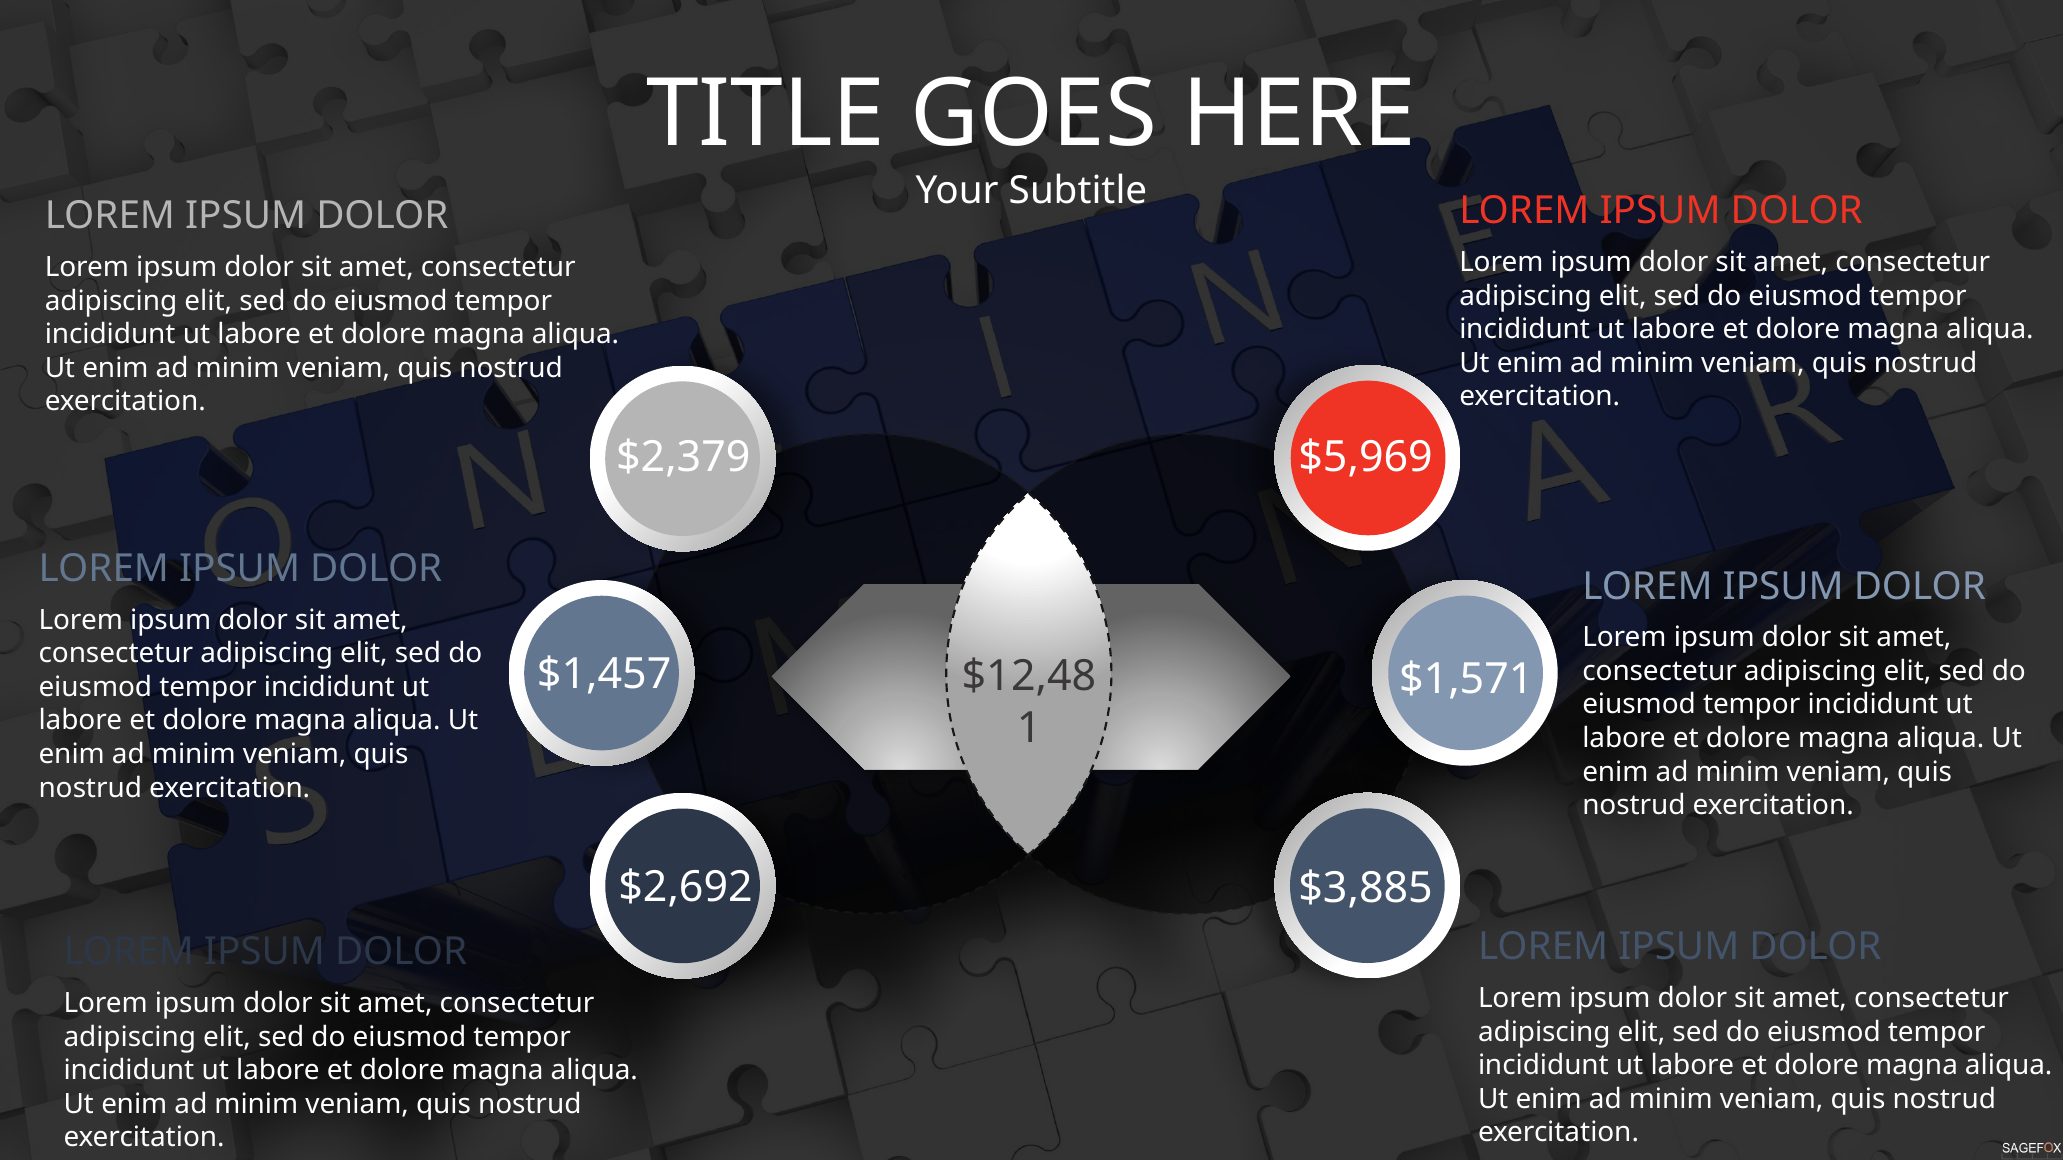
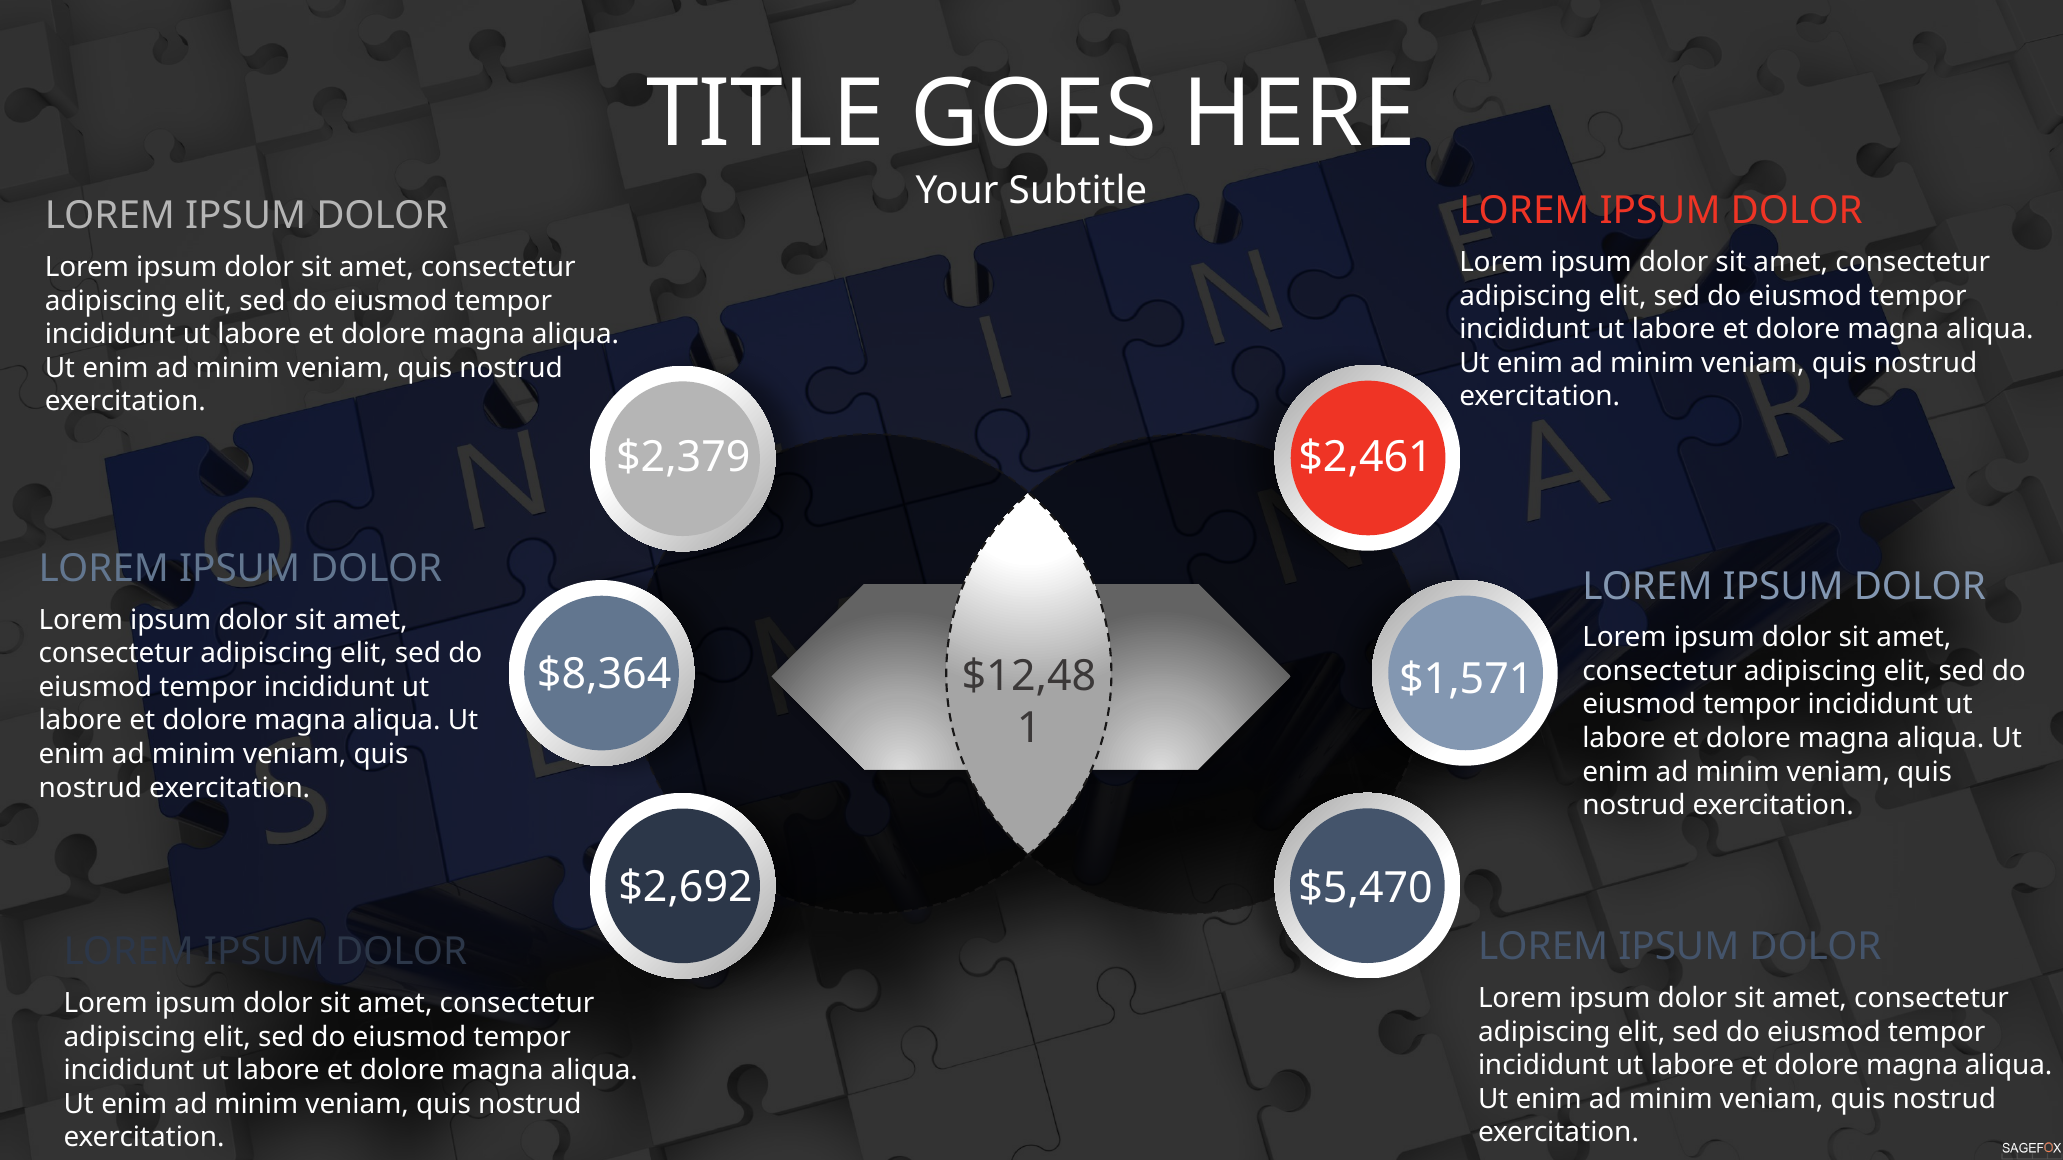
$5,969: $5,969 -> $2,461
$1,457: $1,457 -> $8,364
$3,885: $3,885 -> $5,470
